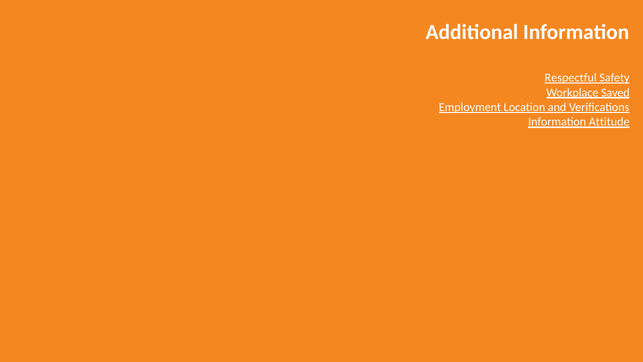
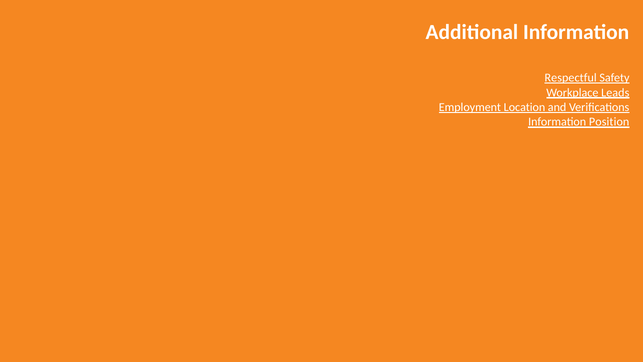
Saved: Saved -> Leads
Attitude: Attitude -> Position
